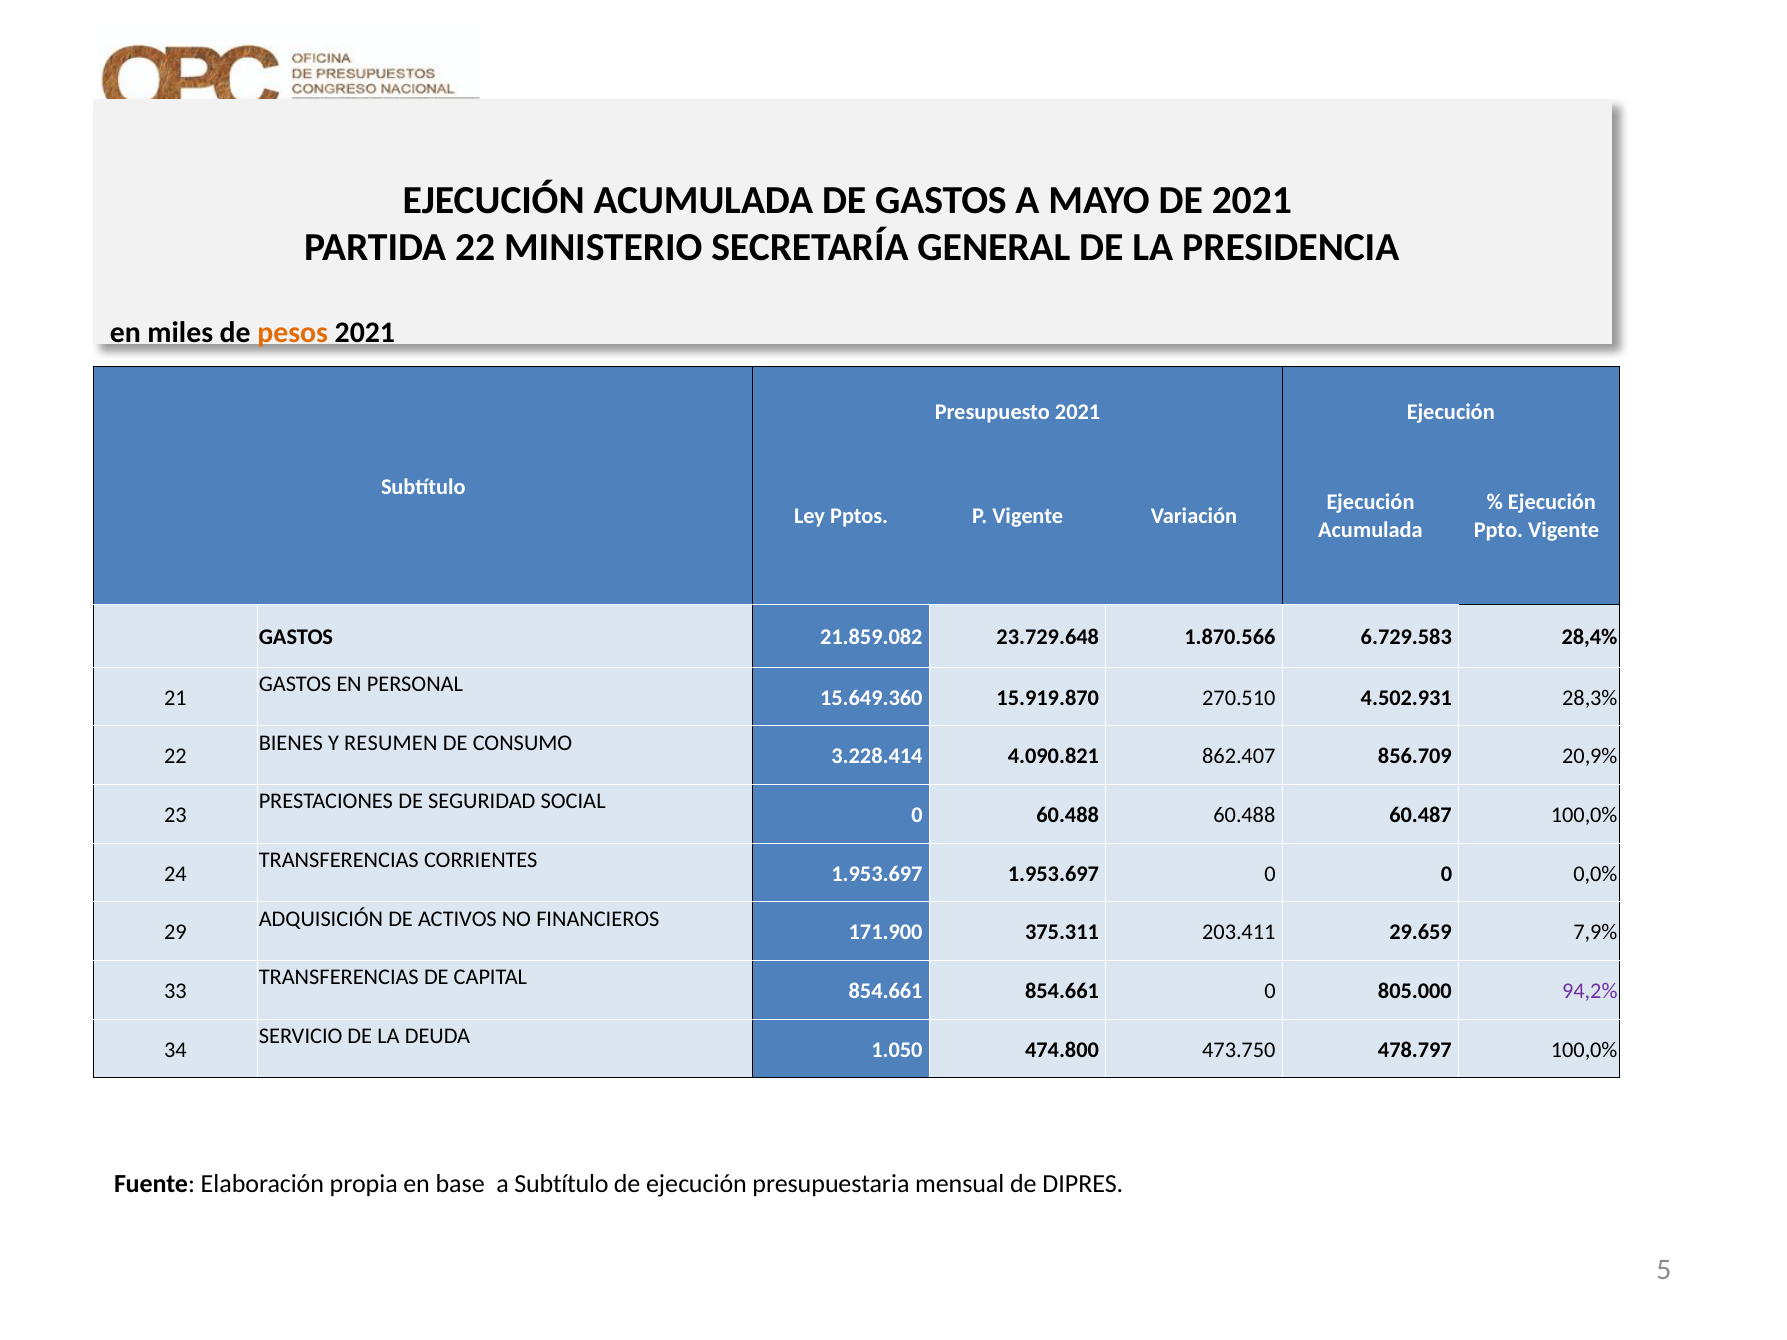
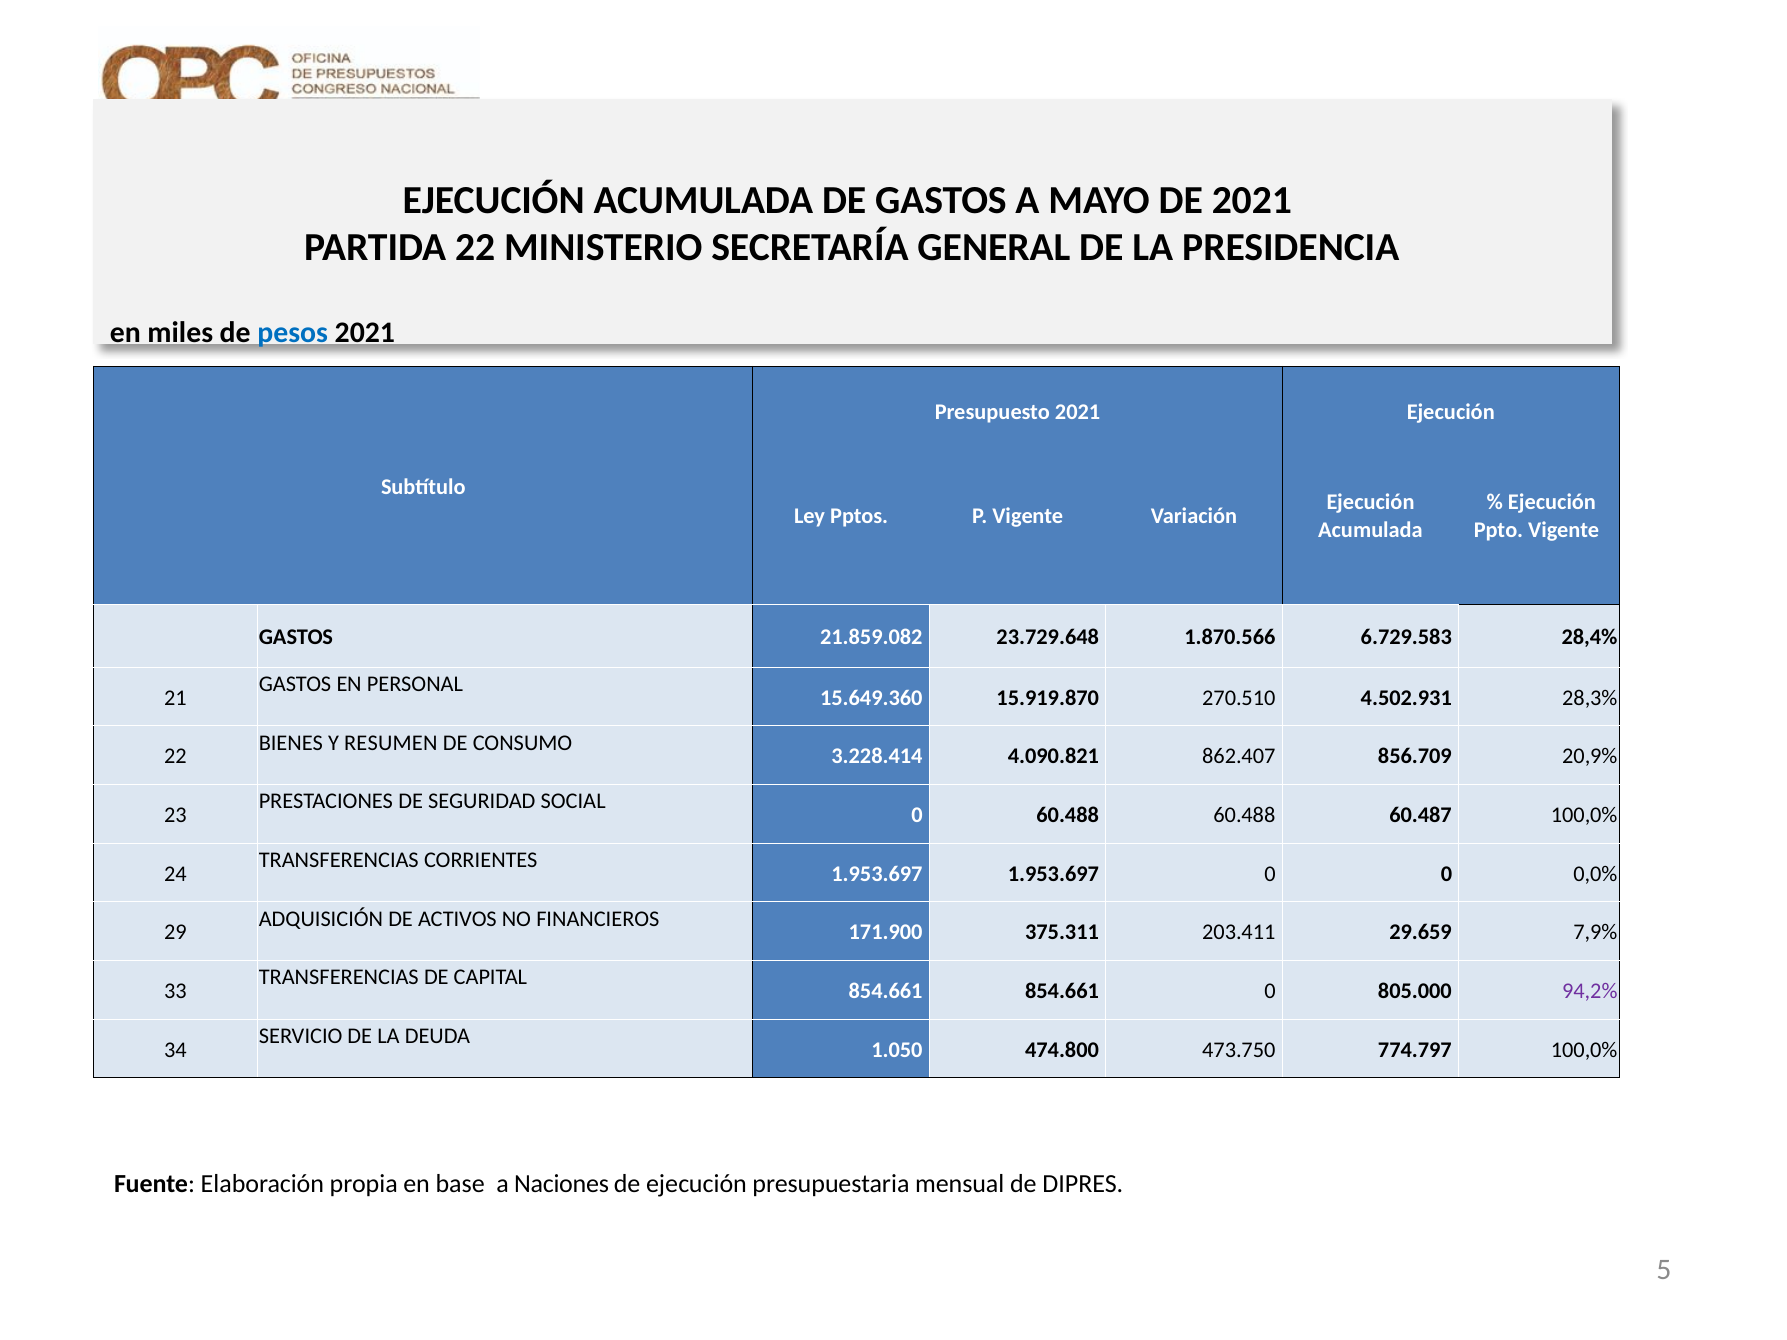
pesos colour: orange -> blue
478.797: 478.797 -> 774.797
a Subtítulo: Subtítulo -> Naciones
